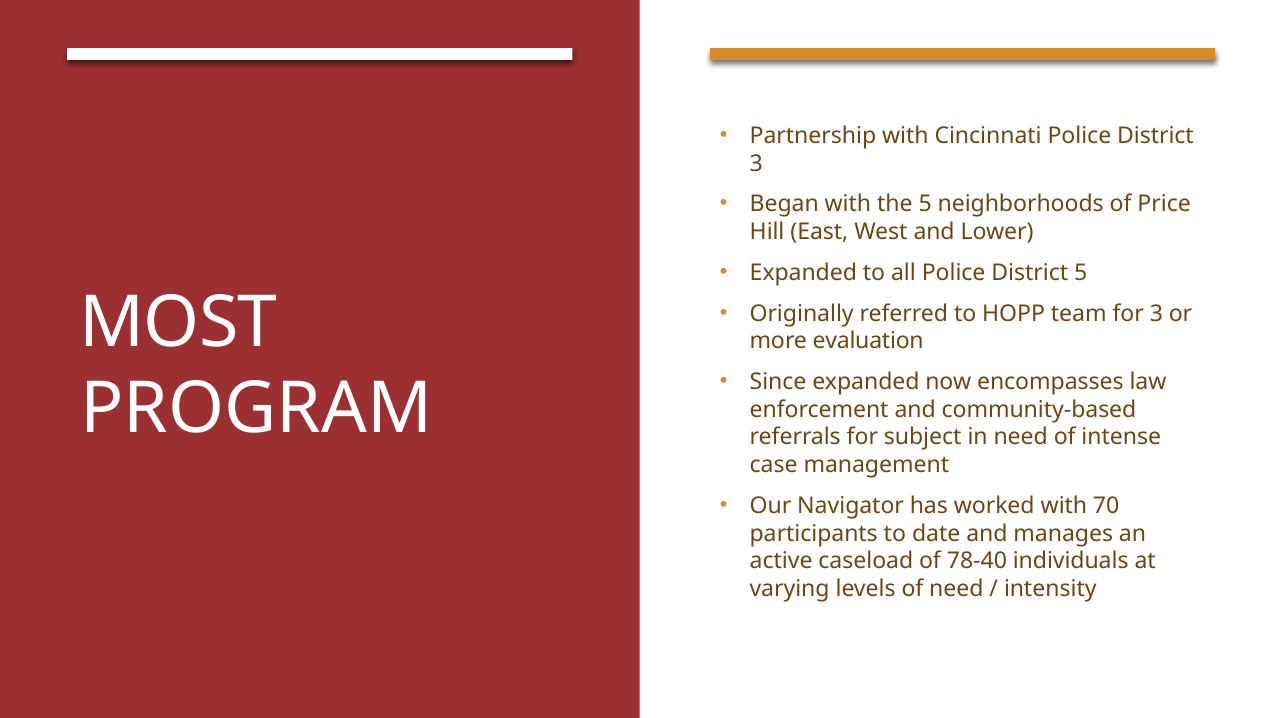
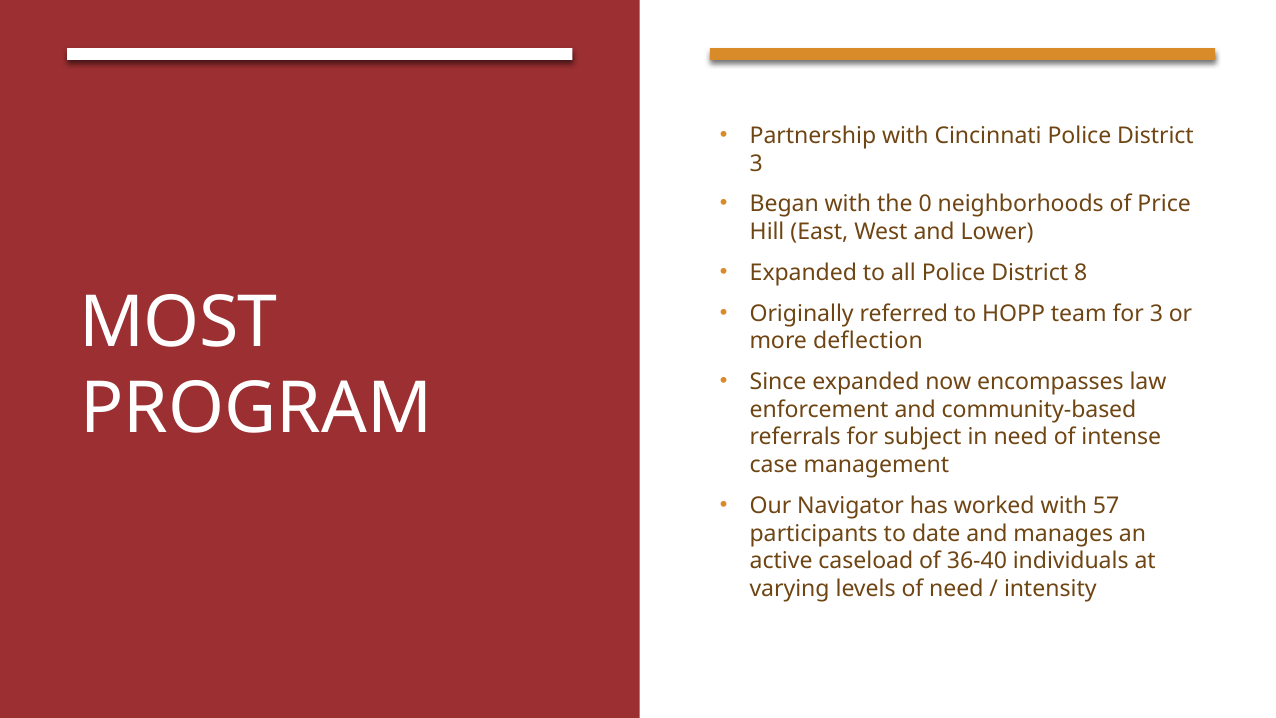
the 5: 5 -> 0
District 5: 5 -> 8
evaluation: evaluation -> deflection
70: 70 -> 57
78-40: 78-40 -> 36-40
